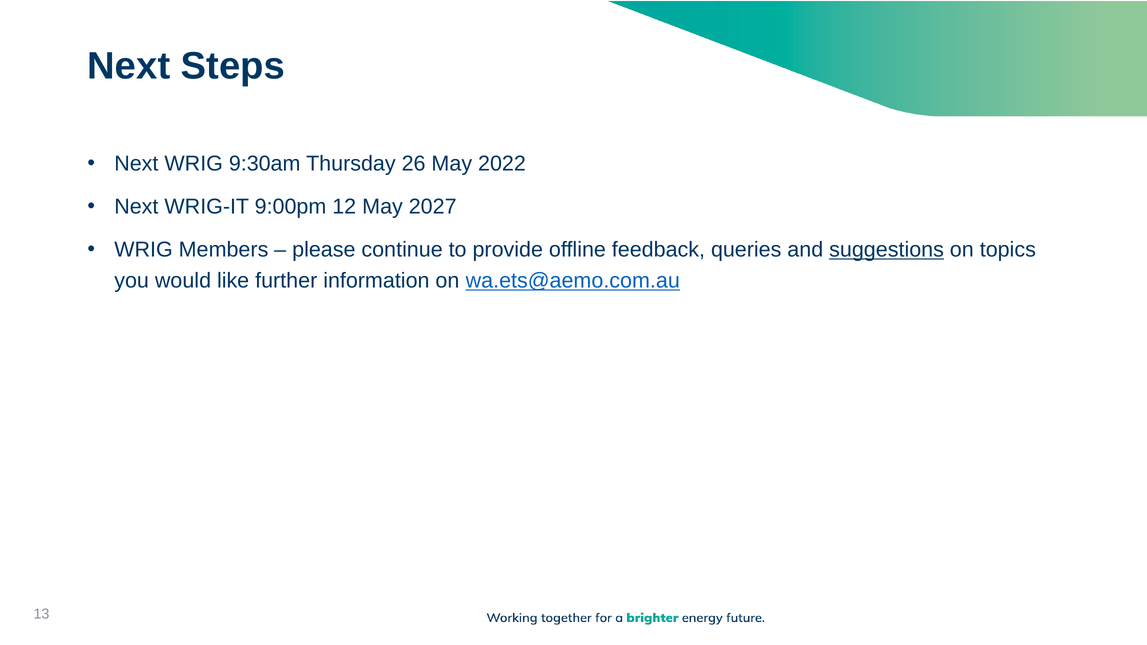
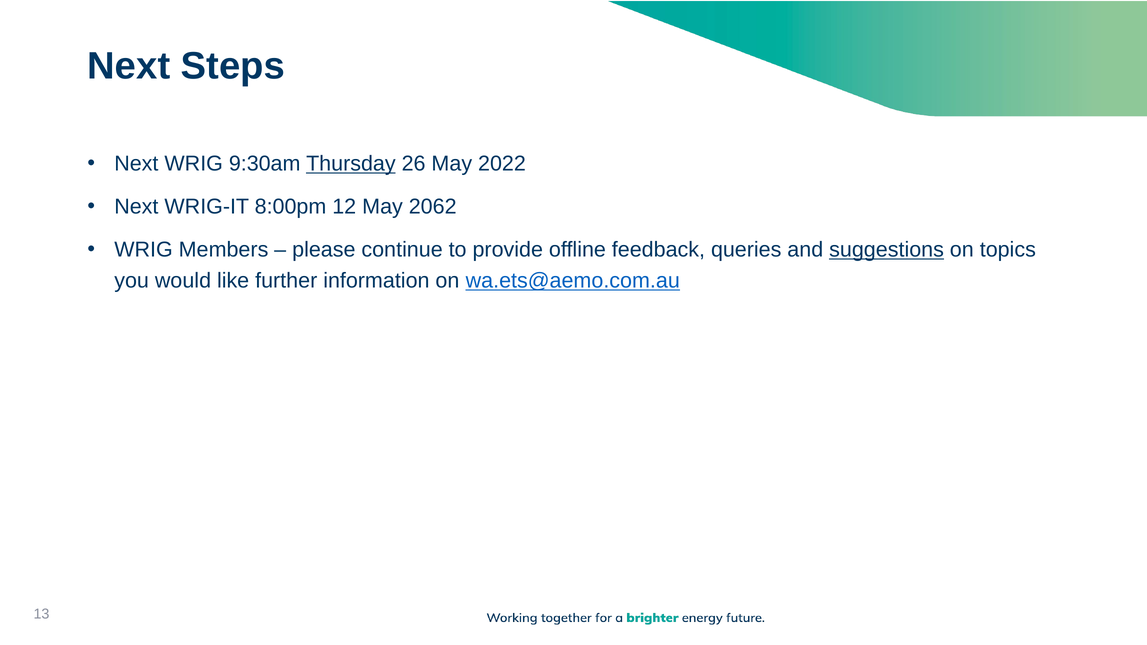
Thursday underline: none -> present
9:00pm: 9:00pm -> 8:00pm
2027: 2027 -> 2062
